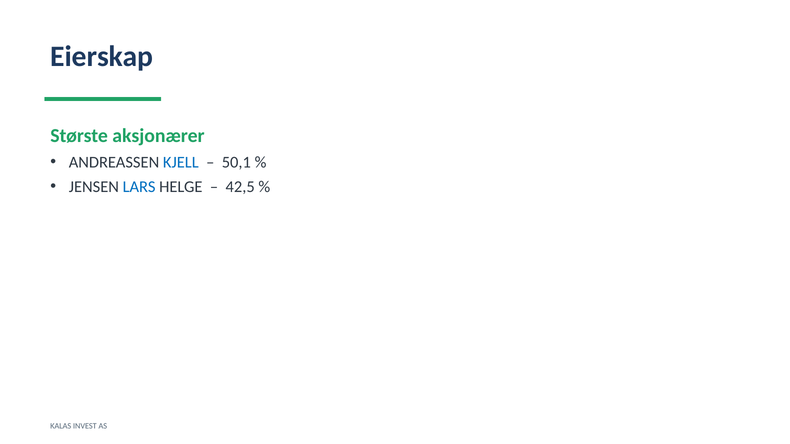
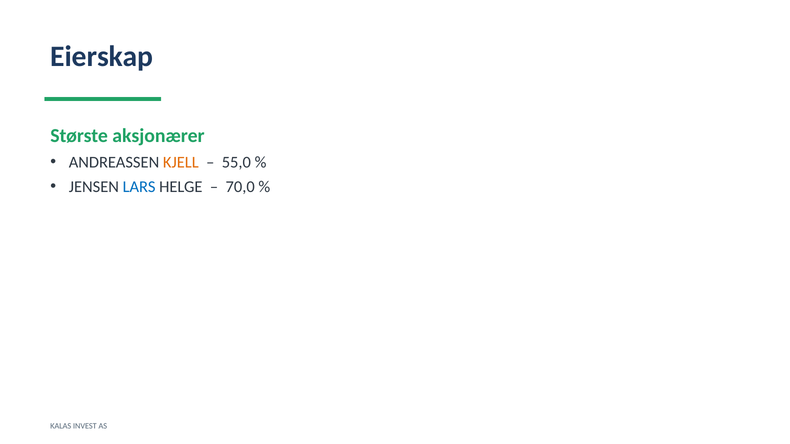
KJELL colour: blue -> orange
50,1: 50,1 -> 55,0
42,5: 42,5 -> 70,0
